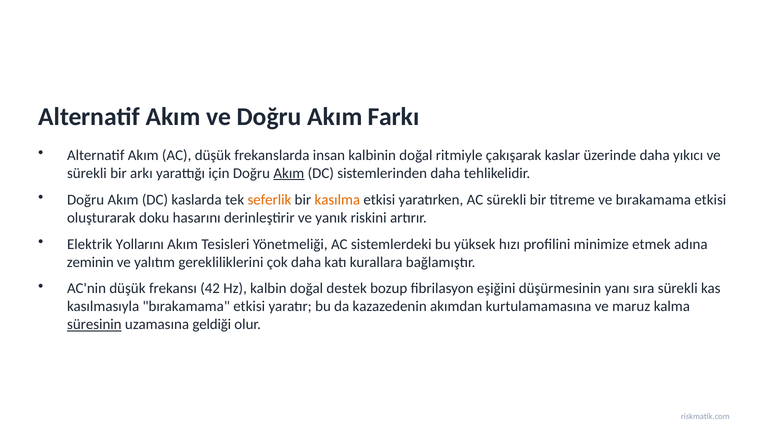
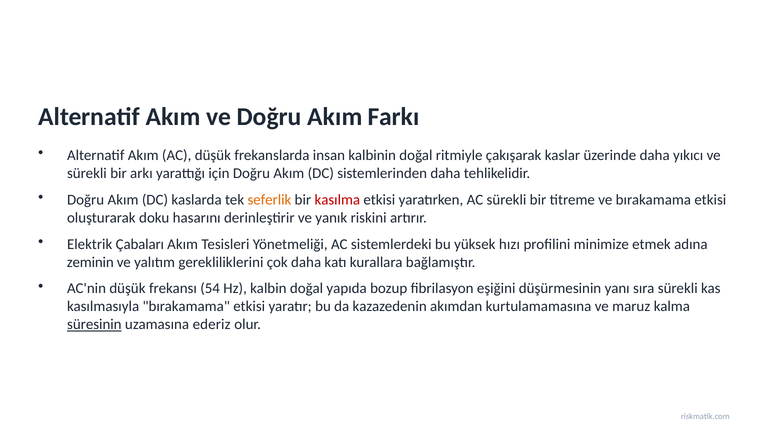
Akım at (289, 173) underline: present -> none
kasılma colour: orange -> red
Yollarını: Yollarını -> Çabaları
42: 42 -> 54
destek: destek -> yapıda
geldiği: geldiği -> ederiz
